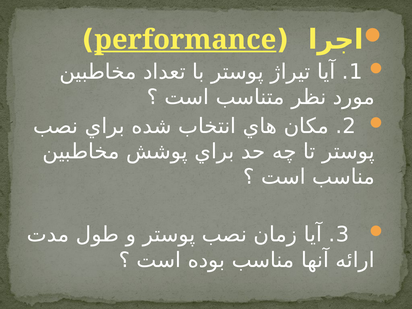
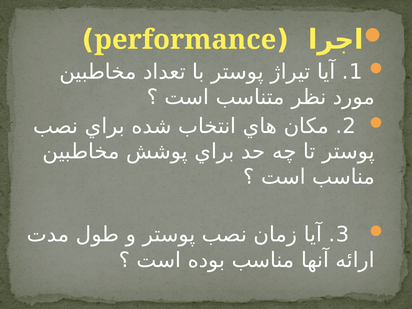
performance underline: present -> none
